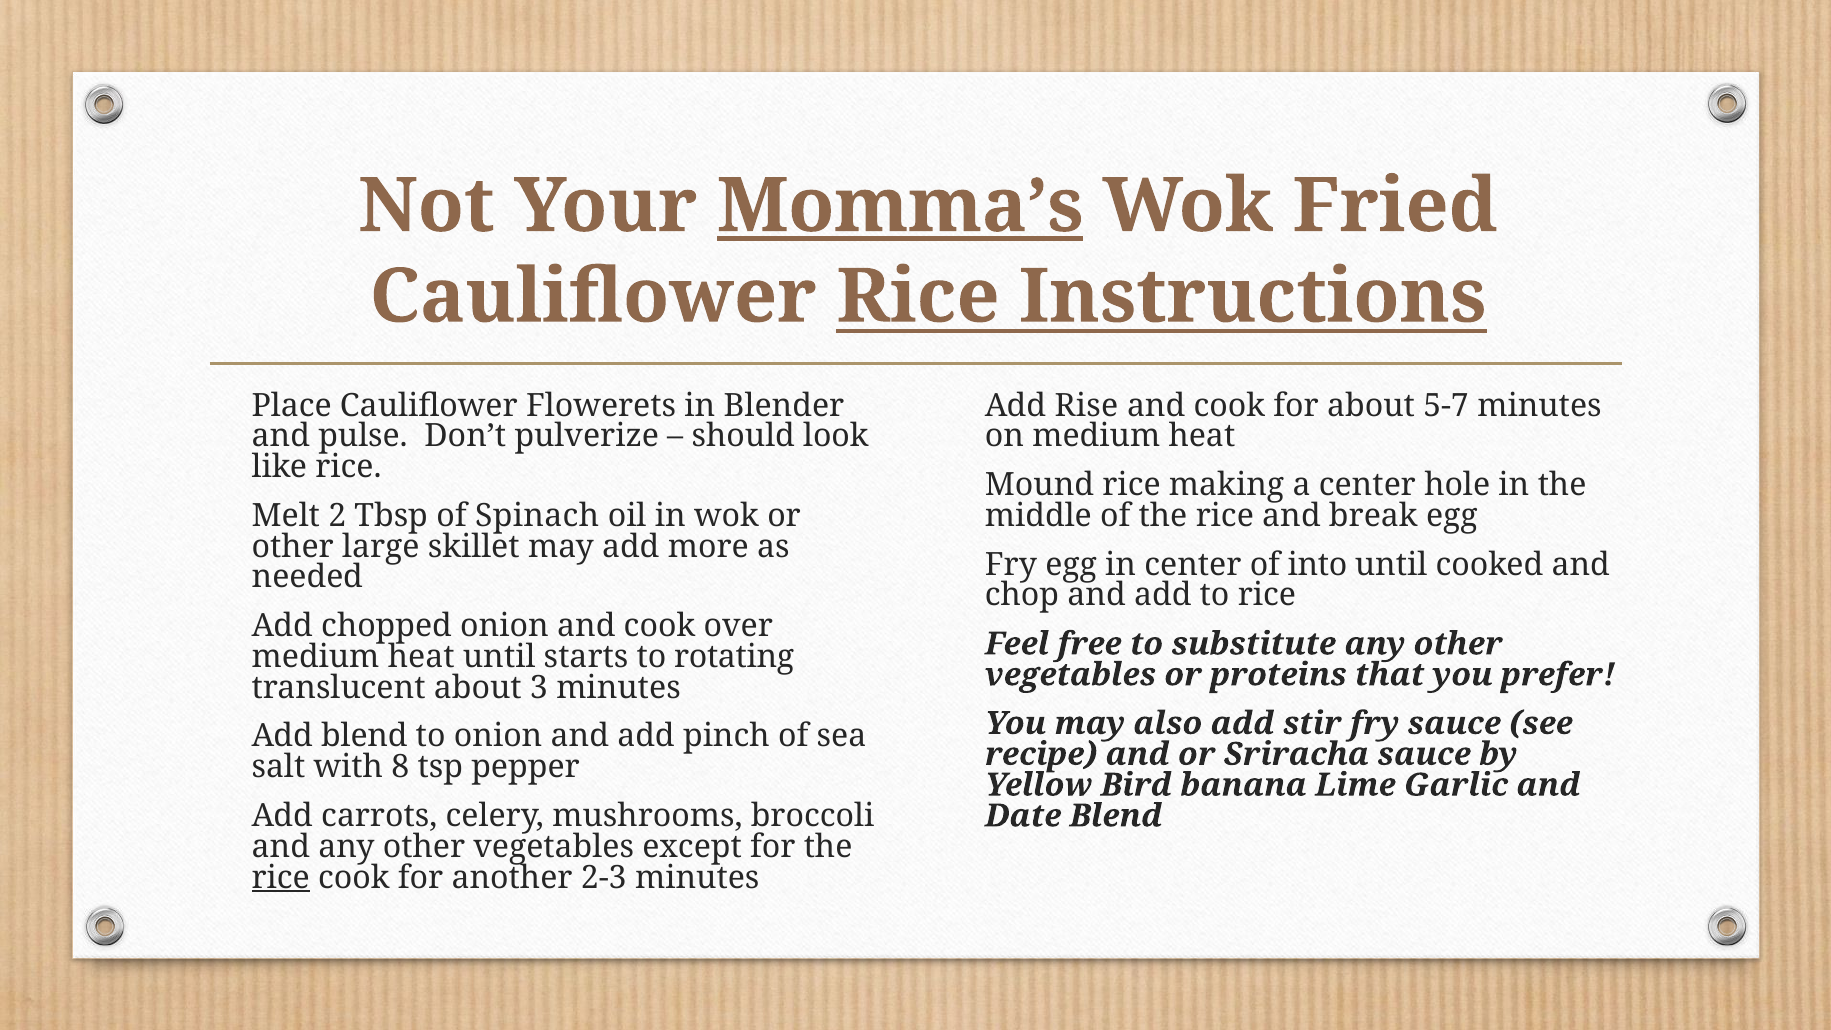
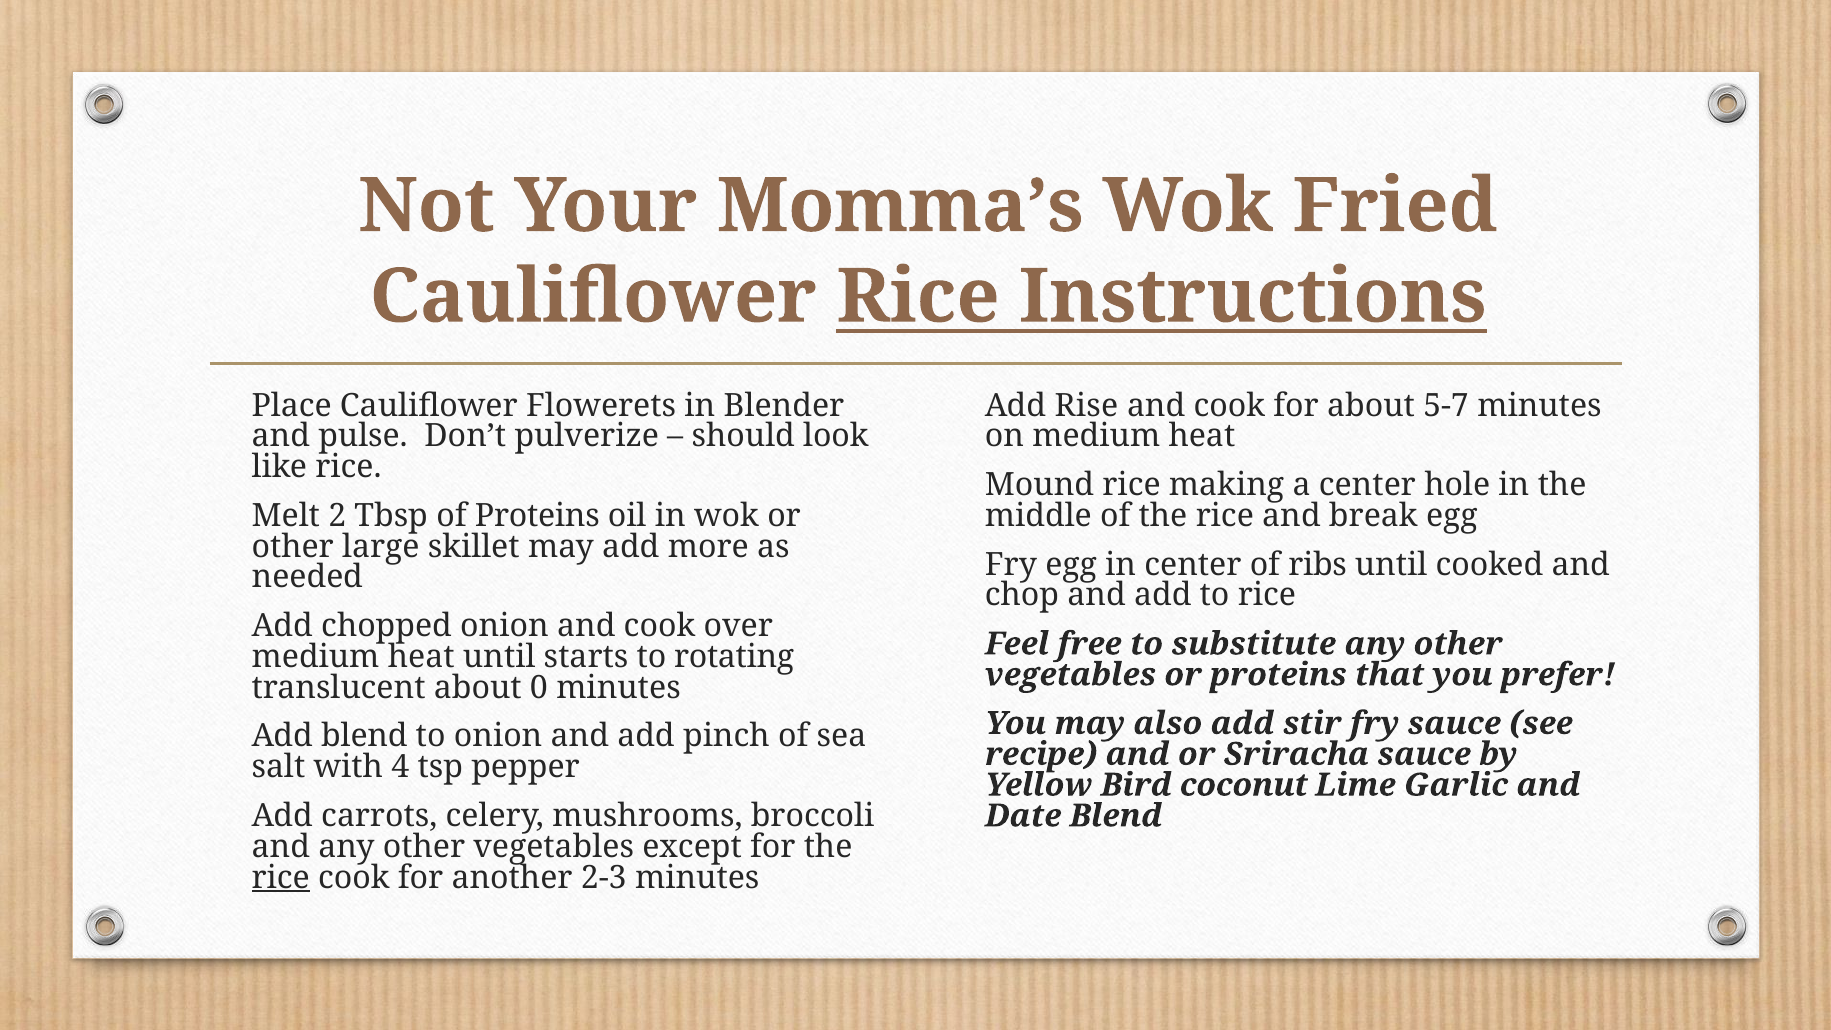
Momma’s underline: present -> none
of Spinach: Spinach -> Proteins
into: into -> ribs
3: 3 -> 0
8: 8 -> 4
banana: banana -> coconut
